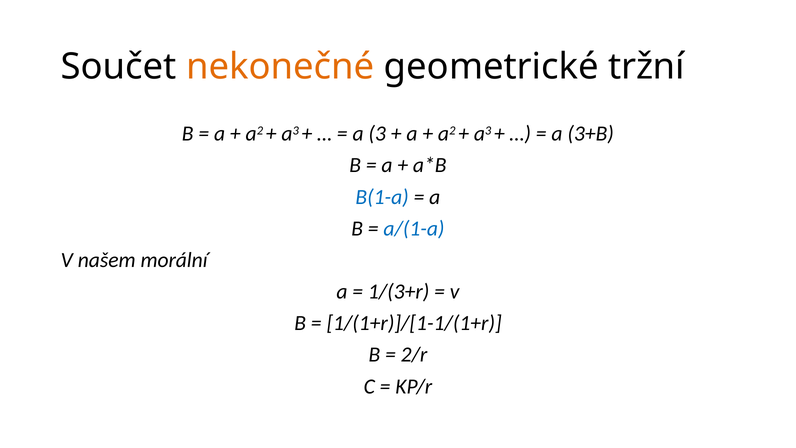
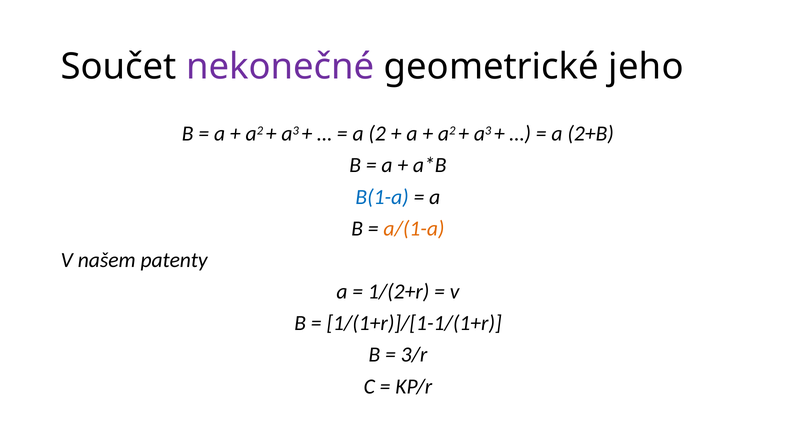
nekonečné colour: orange -> purple
tržní: tržní -> jeho
3: 3 -> 2
3+B: 3+B -> 2+B
a/(1-a colour: blue -> orange
morální: morální -> patenty
1/(3+r: 1/(3+r -> 1/(2+r
2/r: 2/r -> 3/r
